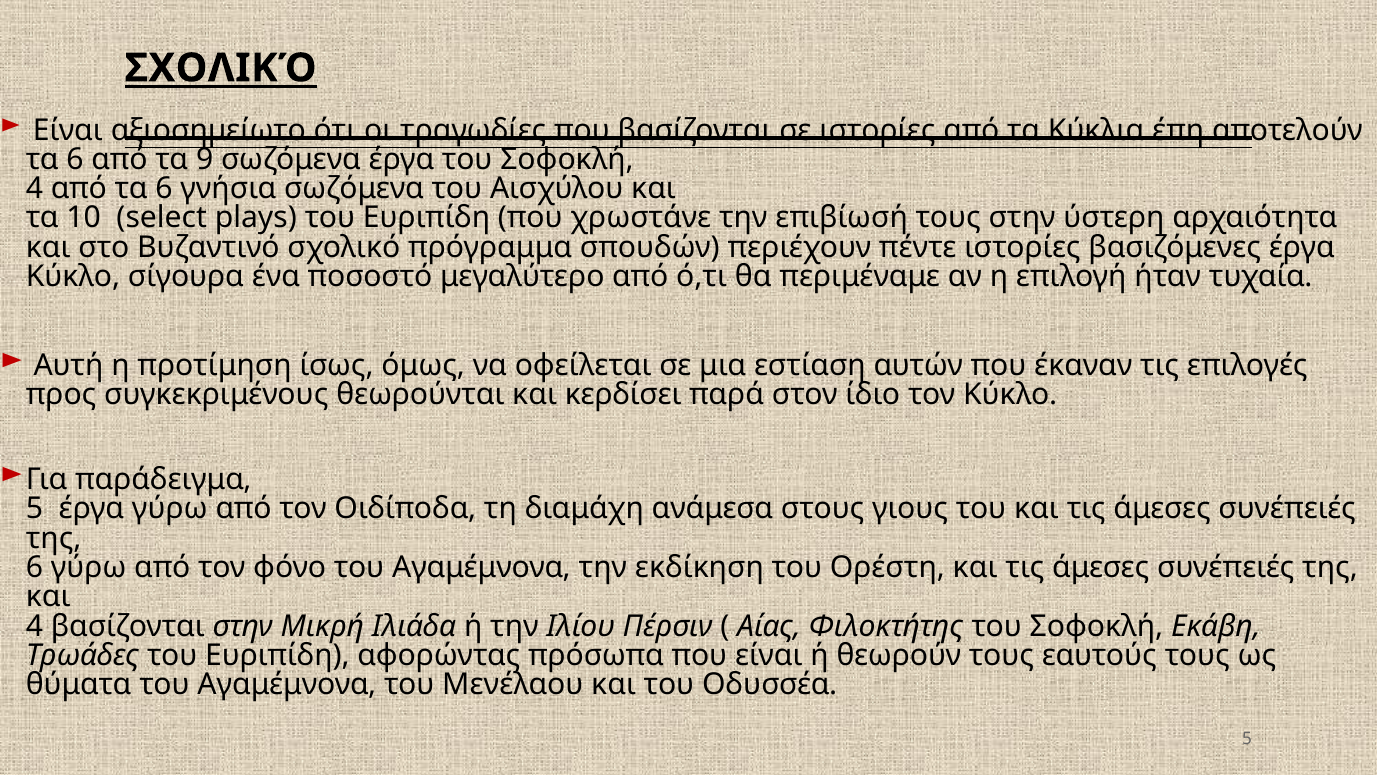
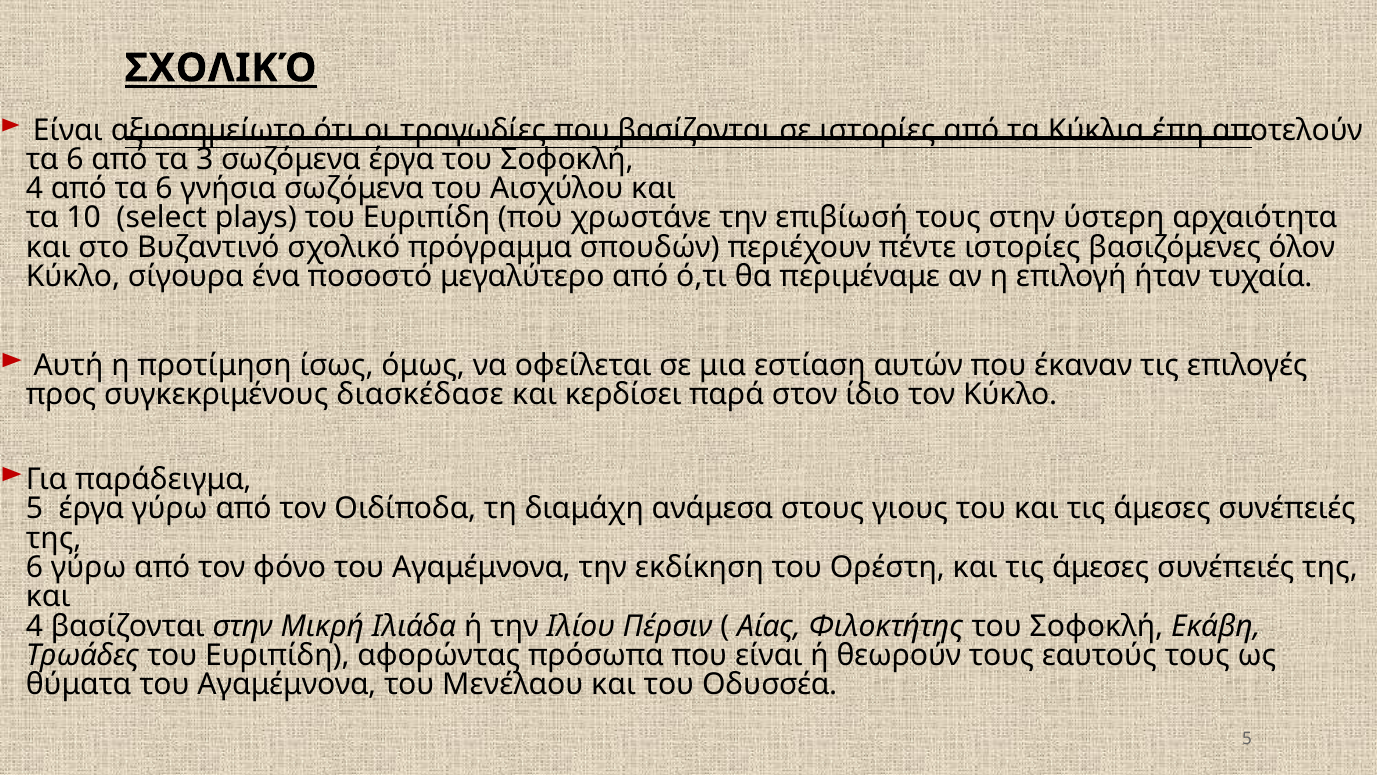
9: 9 -> 3
βασιζόμενες έργα: έργα -> όλον
θεωρούνται: θεωρούνται -> διασκέδασε
